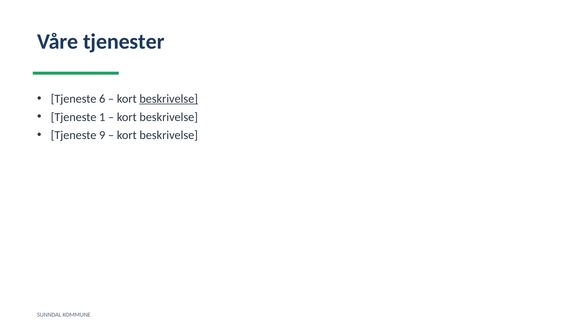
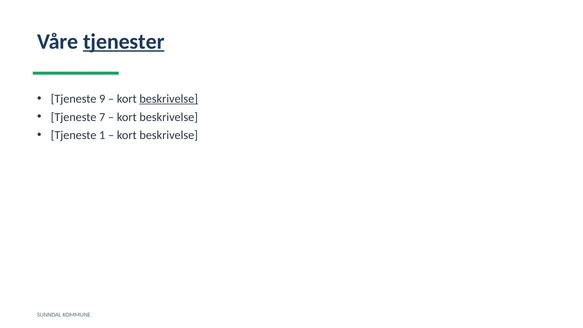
tjenester underline: none -> present
6: 6 -> 9
1: 1 -> 7
9: 9 -> 1
